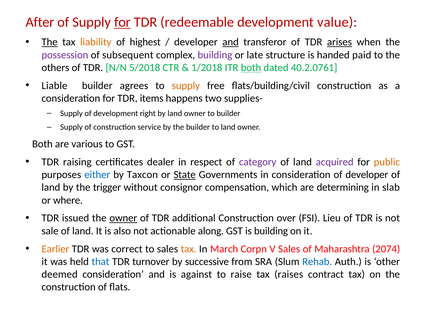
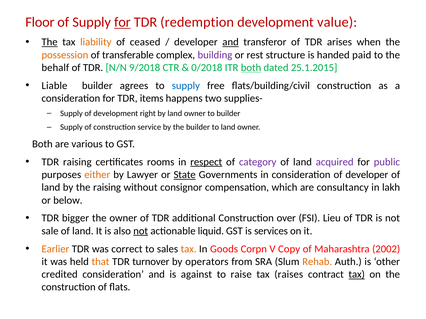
After: After -> Floor
redeemable: redeemable -> redemption
highest: highest -> ceased
arises underline: present -> none
possession colour: purple -> orange
subsequent: subsequent -> transferable
late: late -> rest
others: others -> behalf
5/2018: 5/2018 -> 9/2018
1/2018: 1/2018 -> 0/2018
40.2.0761: 40.2.0761 -> 25.1.2015
supply at (186, 86) colour: orange -> blue
dealer: dealer -> rooms
respect underline: none -> present
public colour: orange -> purple
either colour: blue -> orange
Taxcon: Taxcon -> Lawyer
the trigger: trigger -> raising
determining: determining -> consultancy
slab: slab -> lakh
where: where -> below
issued: issued -> bigger
owner at (123, 218) underline: present -> none
not at (141, 231) underline: none -> present
along: along -> liquid
is building: building -> services
March: March -> Goods
V Sales: Sales -> Copy
2074: 2074 -> 2002
that colour: blue -> orange
successive: successive -> operators
Rehab colour: blue -> orange
deemed: deemed -> credited
tax at (357, 275) underline: none -> present
